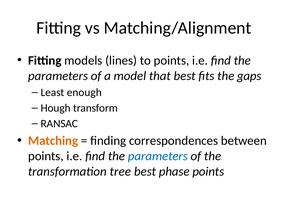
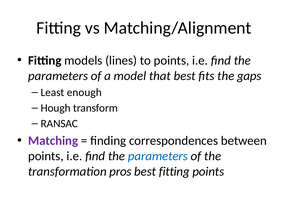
Matching colour: orange -> purple
tree: tree -> pros
best phase: phase -> fitting
